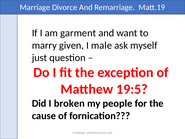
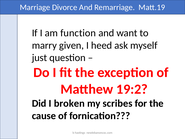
garment: garment -> function
male: male -> heed
19:5: 19:5 -> 19:2
people: people -> scribes
